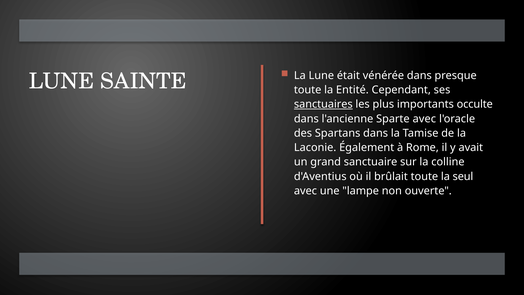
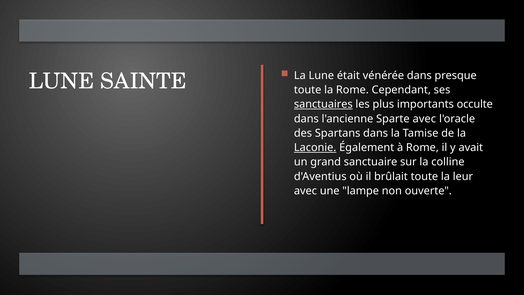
la Entité: Entité -> Rome
Laconie underline: none -> present
seul: seul -> leur
